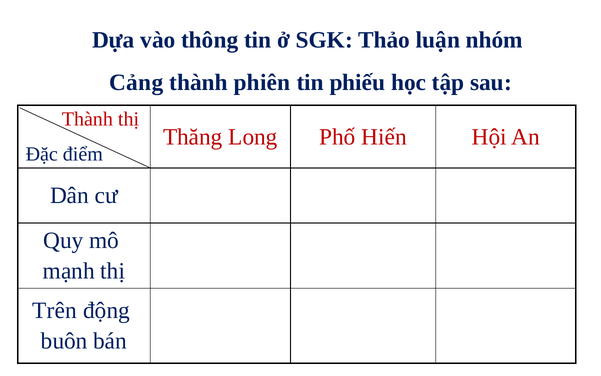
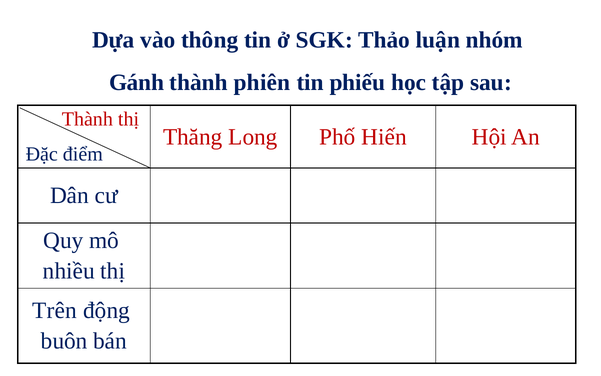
Cảng: Cảng -> Gánh
mạnh: mạnh -> nhiều
